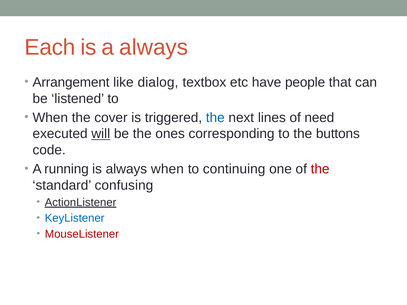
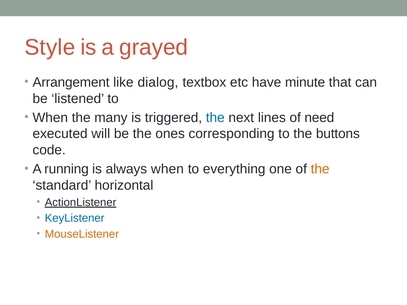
Each: Each -> Style
a always: always -> grayed
people: people -> minute
cover: cover -> many
will underline: present -> none
continuing: continuing -> everything
the at (320, 169) colour: red -> orange
confusing: confusing -> horizontal
MouseListener colour: red -> orange
